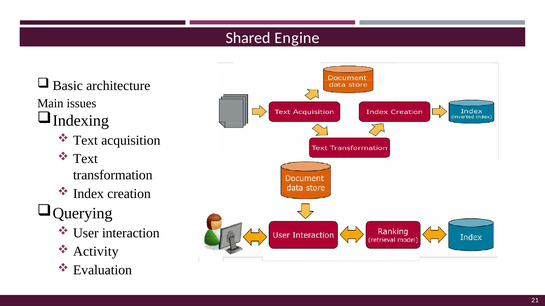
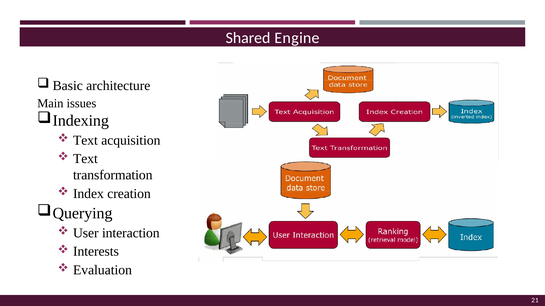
Activity: Activity -> Interests
